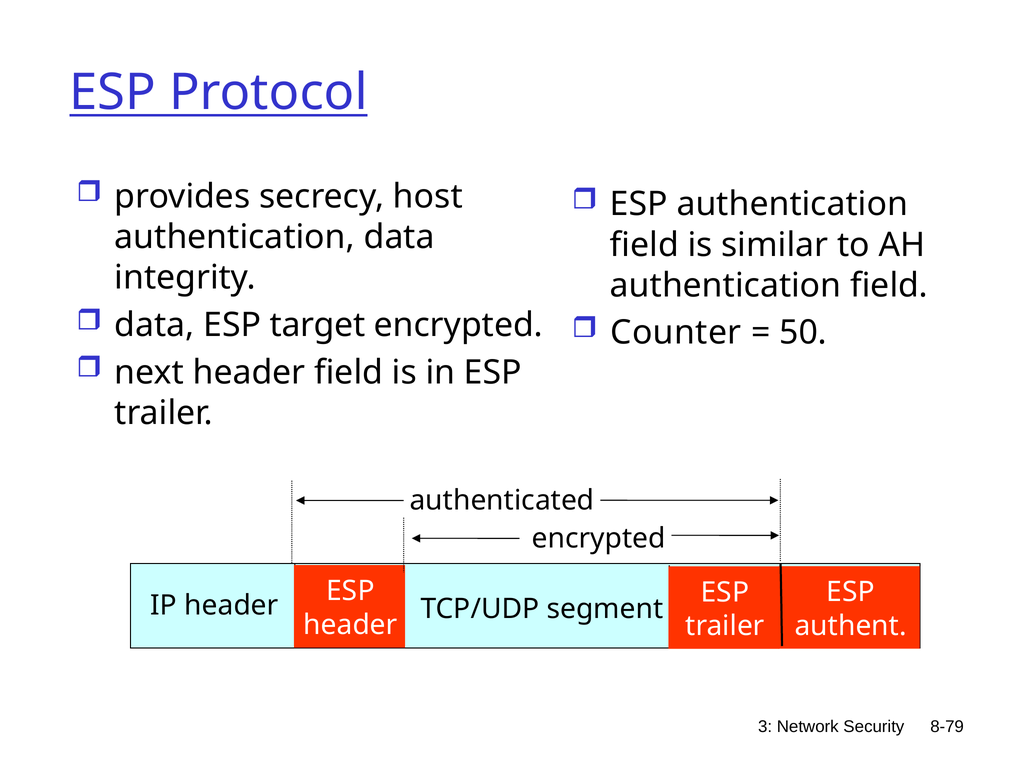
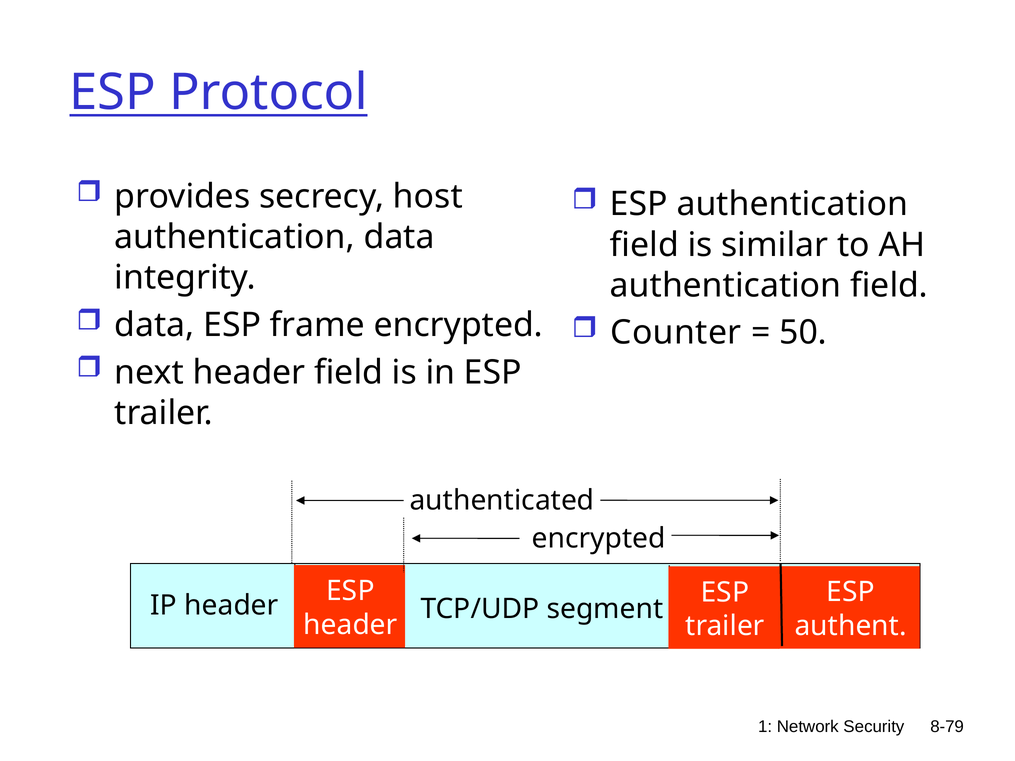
target: target -> frame
3: 3 -> 1
